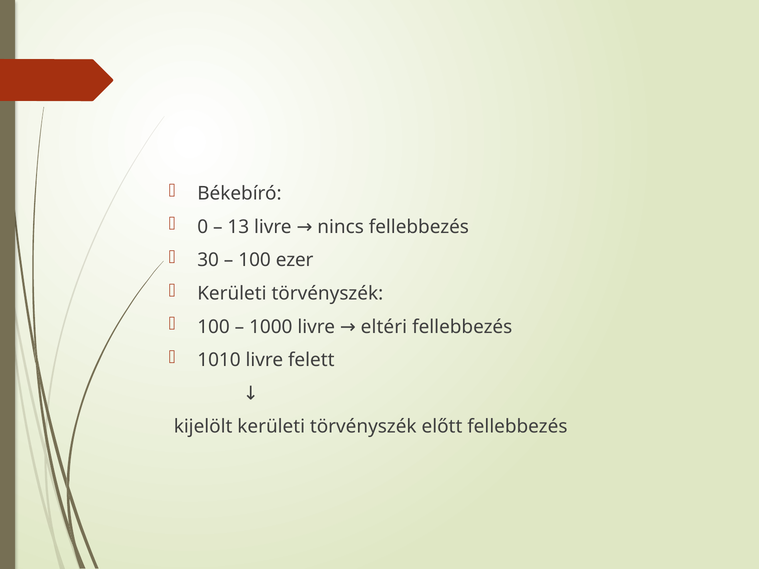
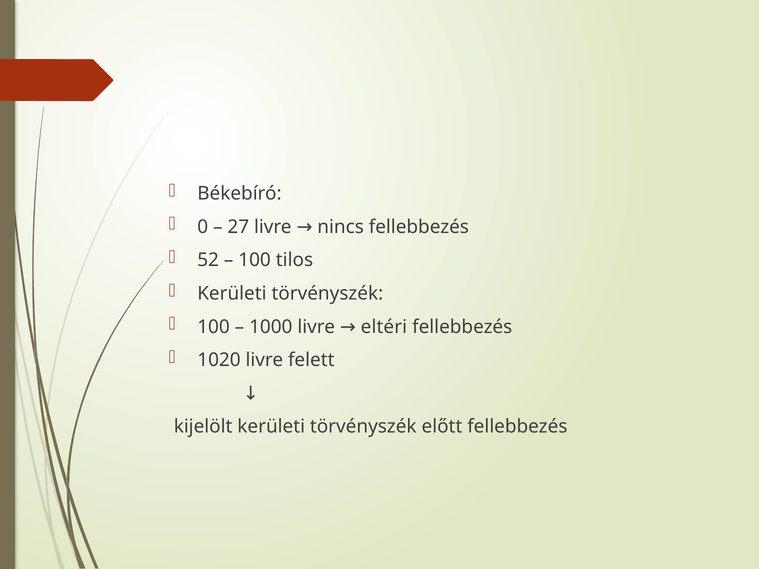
13: 13 -> 27
30: 30 -> 52
ezer: ezer -> tilos
1010: 1010 -> 1020
